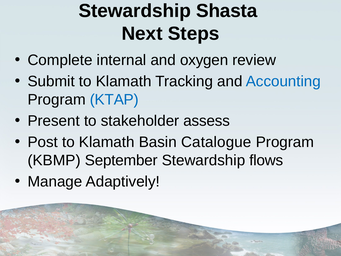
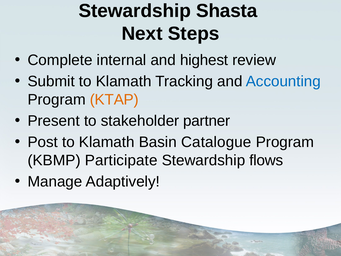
oxygen: oxygen -> highest
KTAP colour: blue -> orange
assess: assess -> partner
September: September -> Participate
